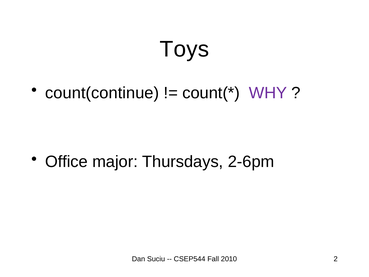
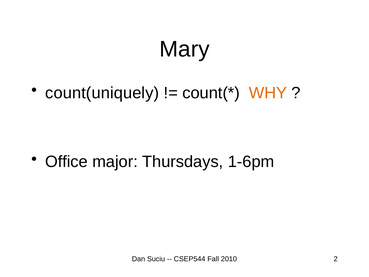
Toys: Toys -> Mary
count(continue: count(continue -> count(uniquely
WHY colour: purple -> orange
2-6pm: 2-6pm -> 1-6pm
